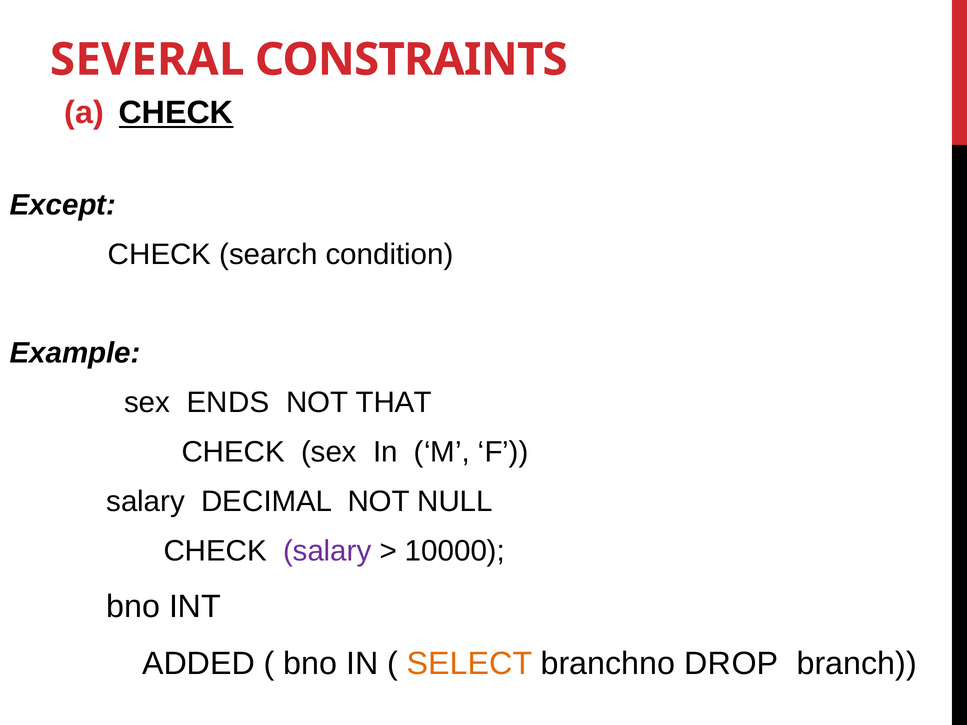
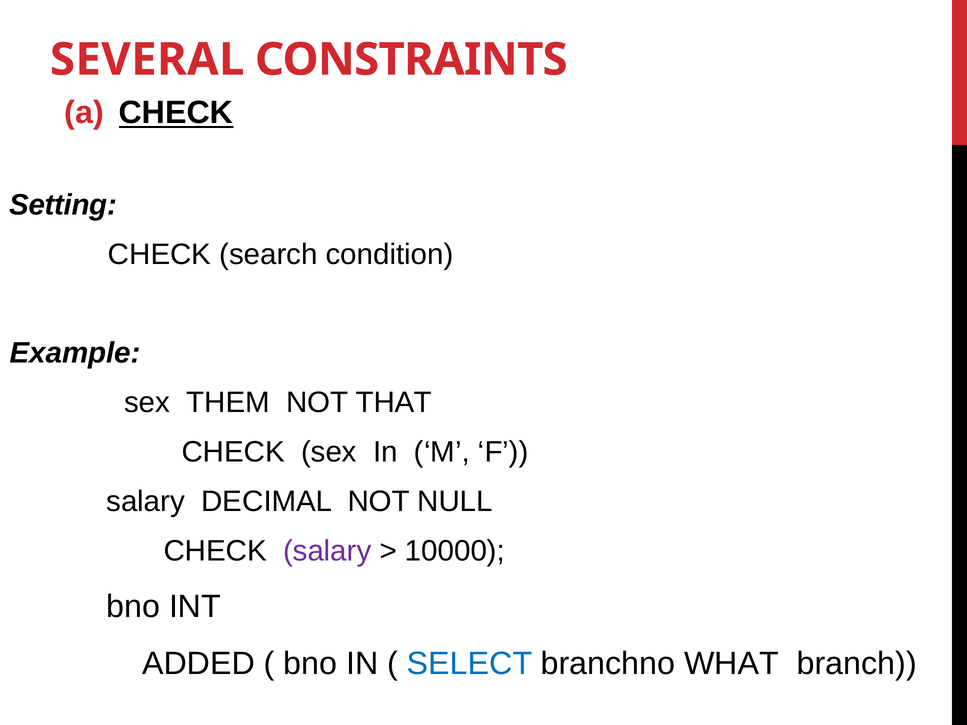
Except: Except -> Setting
ENDS: ENDS -> THEM
SELECT colour: orange -> blue
DROP: DROP -> WHAT
